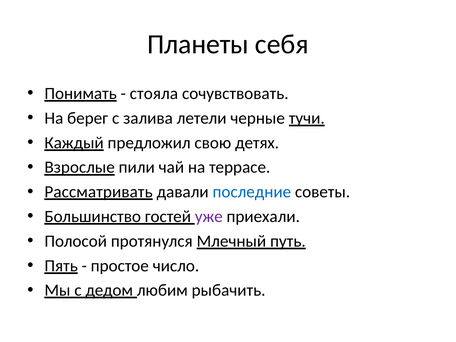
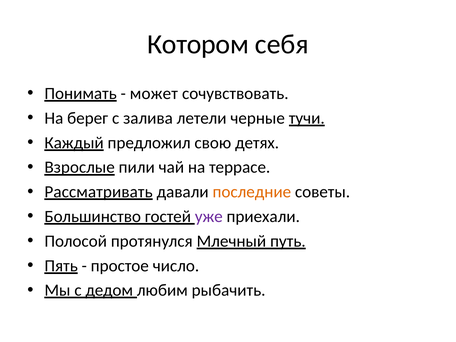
Планеты: Планеты -> Котором
стояла: стояла -> может
последние colour: blue -> orange
